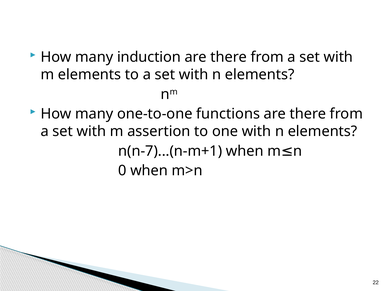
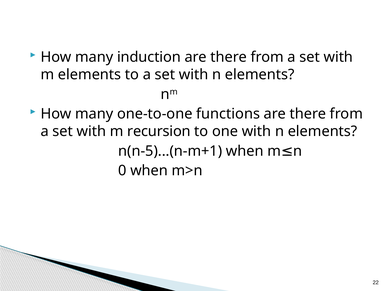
assertion: assertion -> recursion
n(n-7)...(n-m+1: n(n-7)...(n-m+1 -> n(n-5)...(n-m+1
